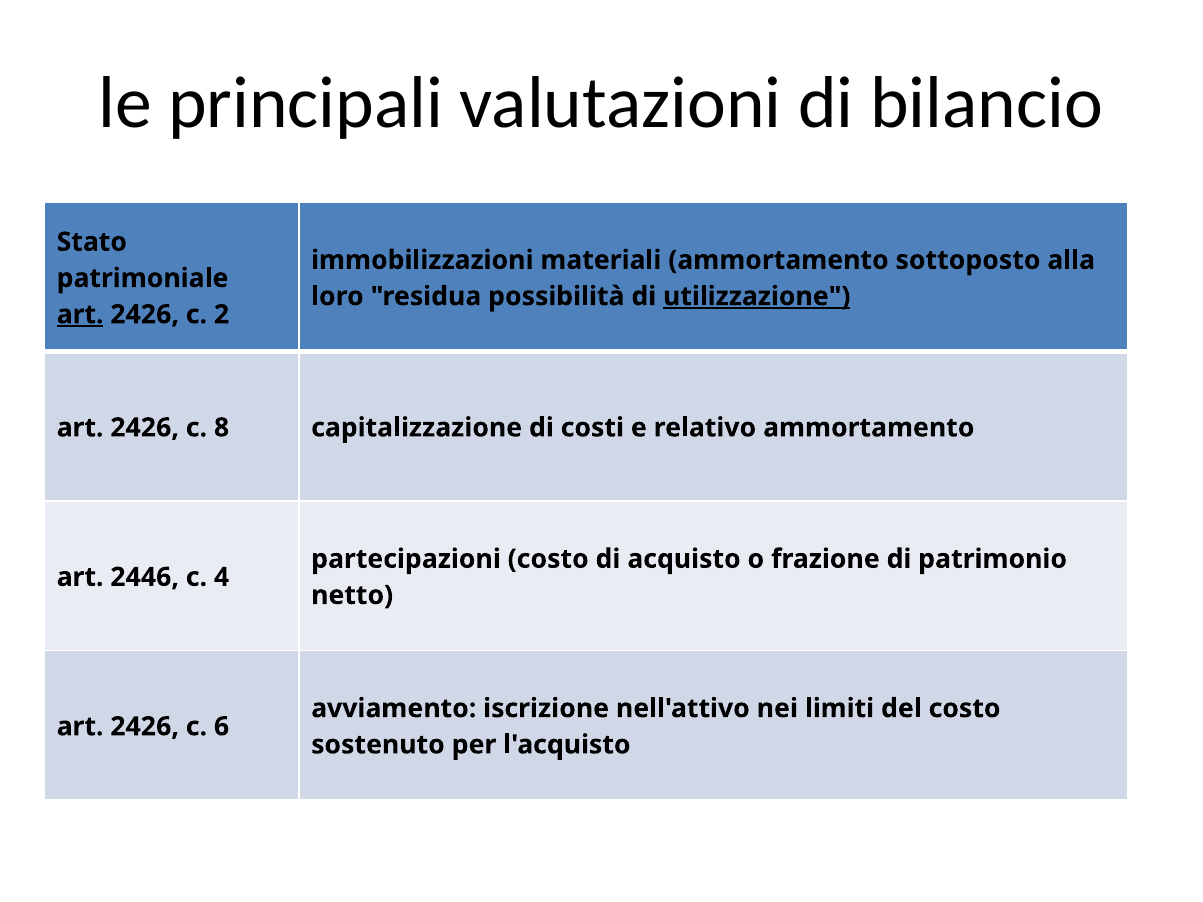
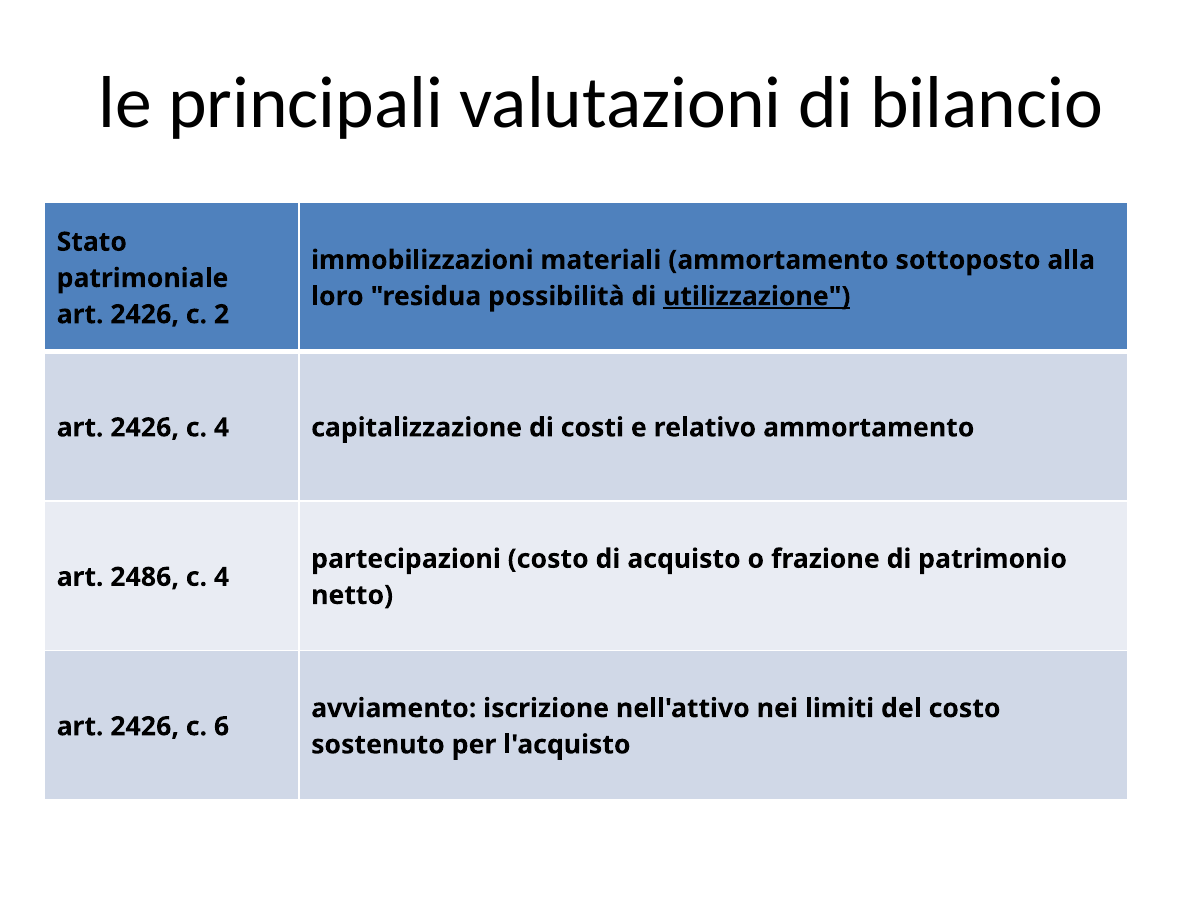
art at (80, 315) underline: present -> none
2426 c 8: 8 -> 4
2446: 2446 -> 2486
